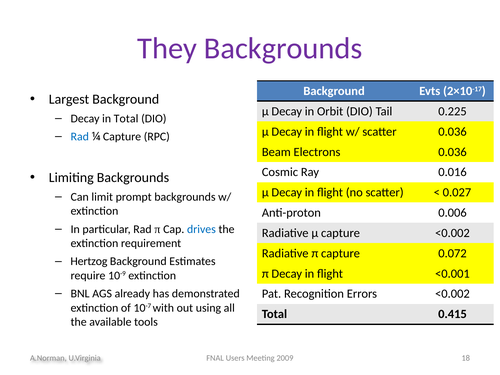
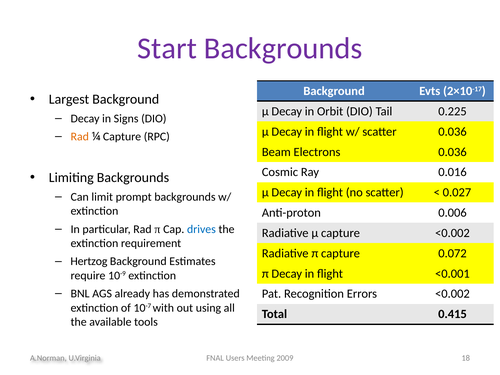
They: They -> Start
in Total: Total -> Signs
Rad at (80, 137) colour: blue -> orange
